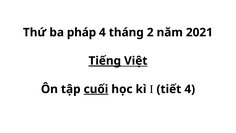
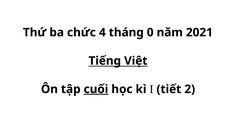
pháp: pháp -> chức
2: 2 -> 0
Tiếng underline: present -> none
tiết 4: 4 -> 2
